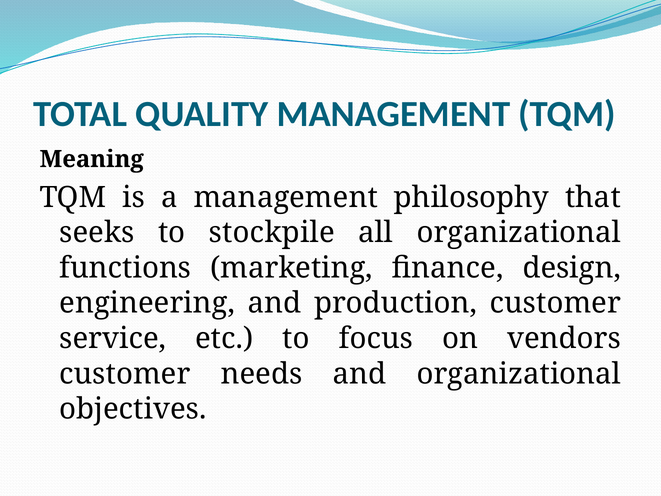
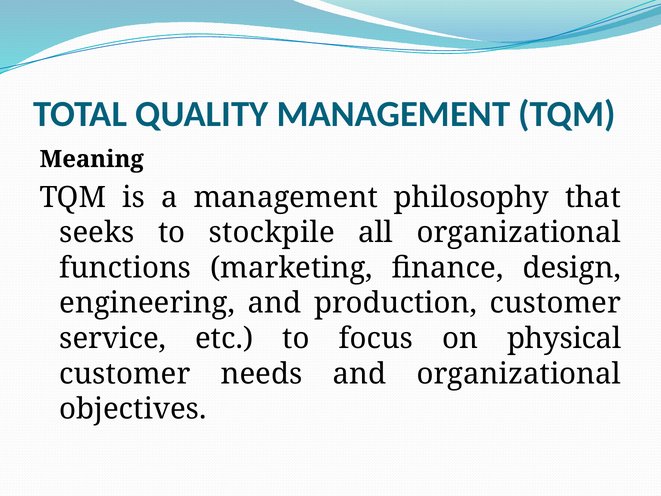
vendors: vendors -> physical
